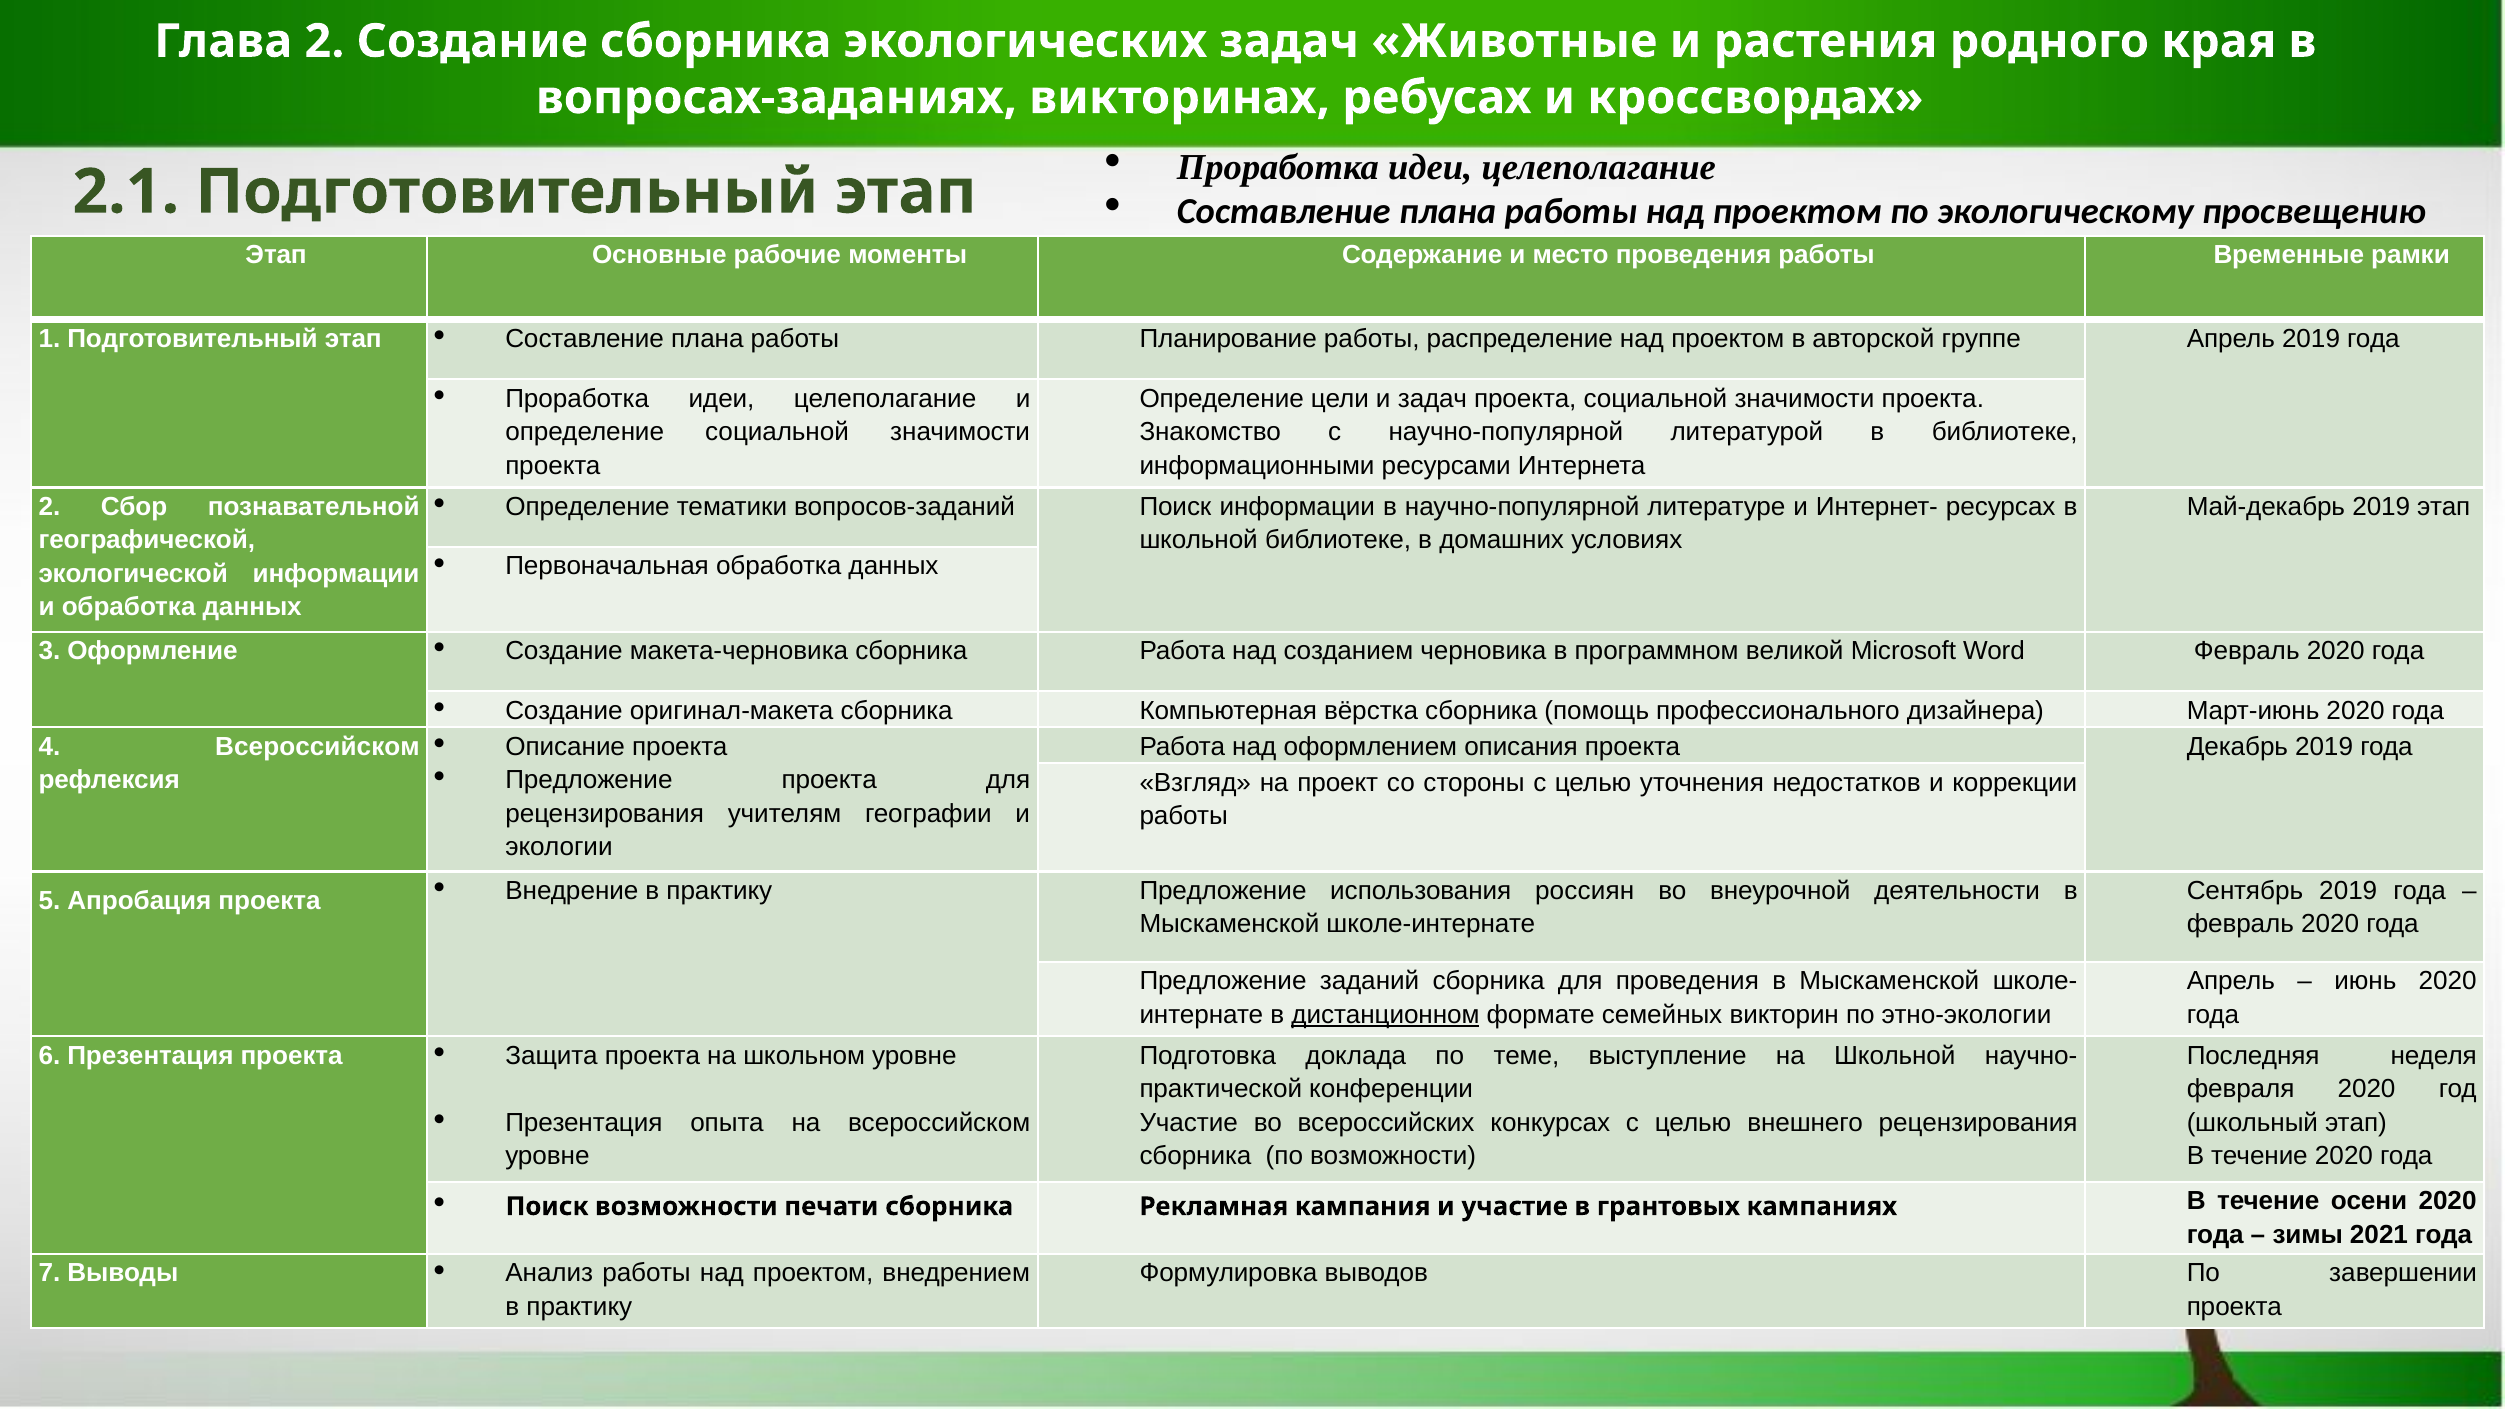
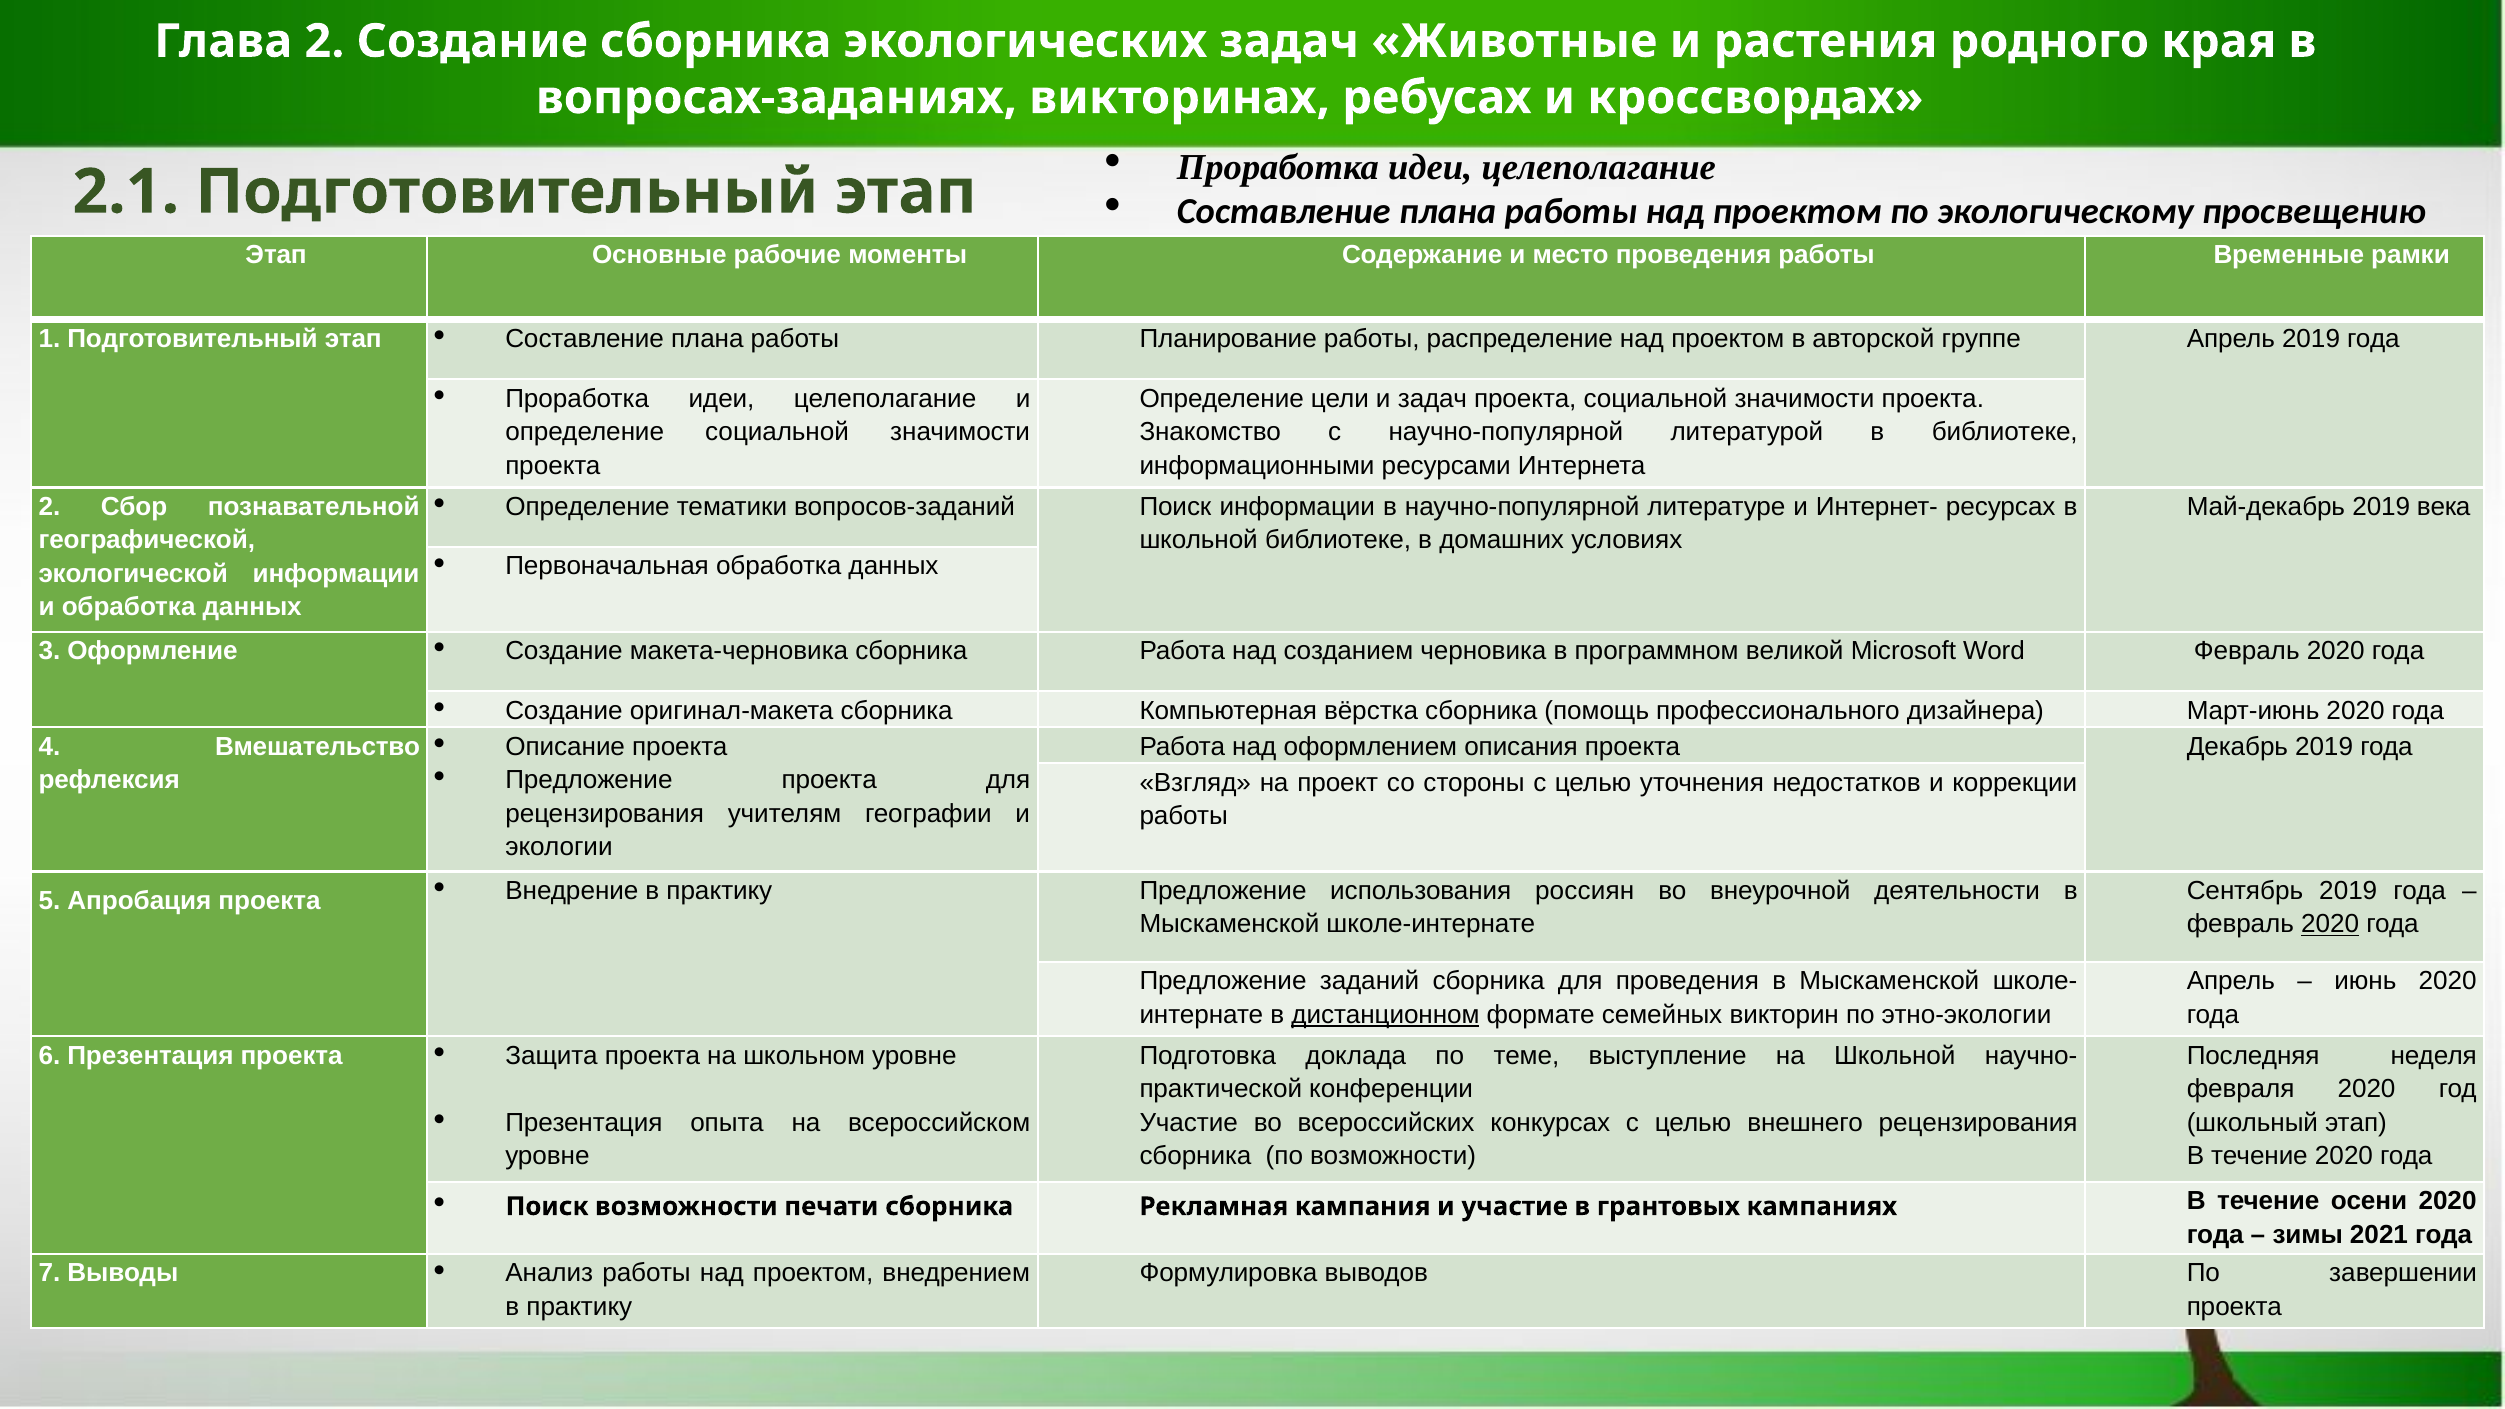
2019 этап: этап -> века
4 Всероссийском: Всероссийском -> Вмешательство
2020 at (2330, 924) underline: none -> present
